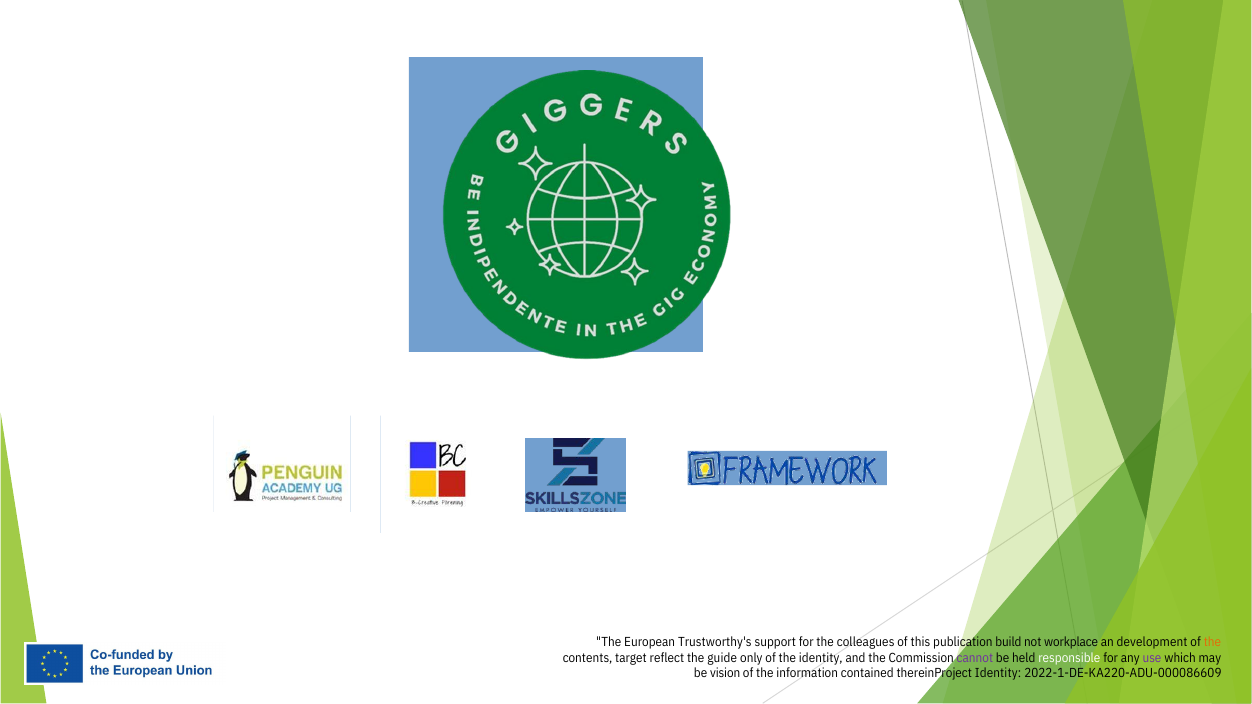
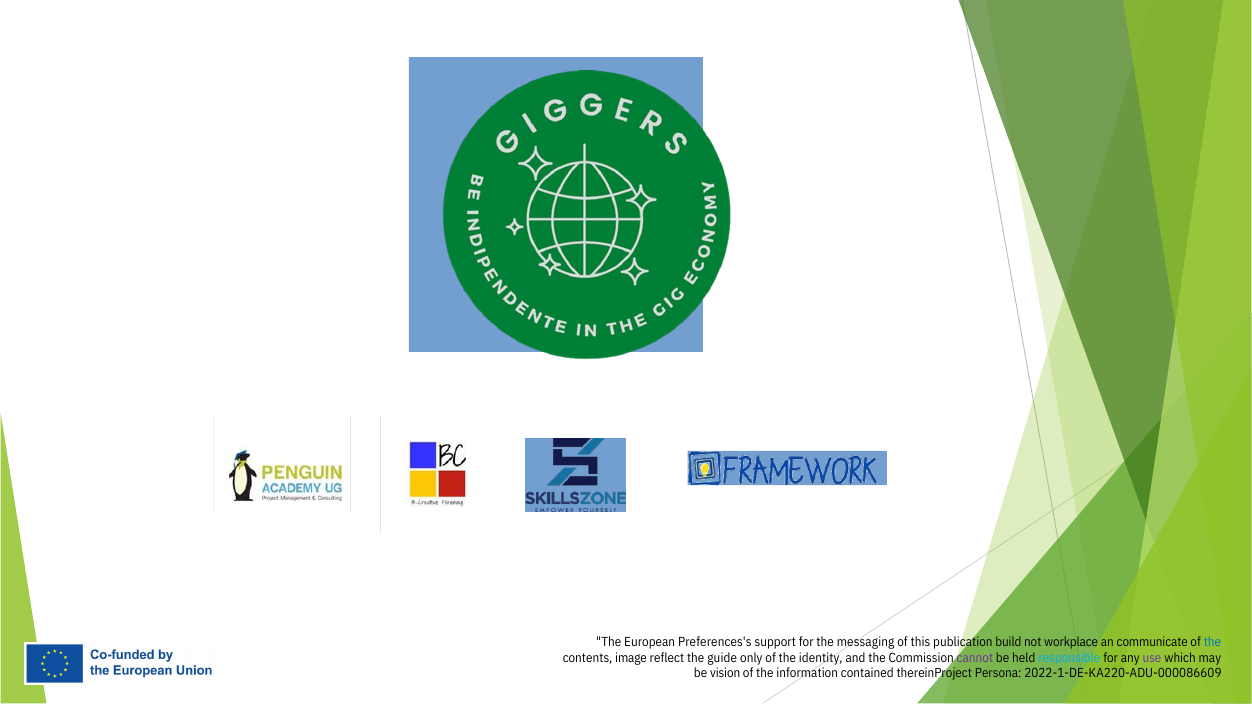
Trustworthy's: Trustworthy's -> Preferences's
colleagues: colleagues -> messaging
development: development -> communicate
the at (1212, 642) colour: orange -> blue
target: target -> image
responsible colour: white -> light blue
thereinProject Identity: Identity -> Persona
